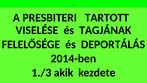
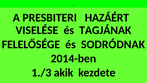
TARTOTT: TARTOTT -> HAZÁÉRT
DEPORTÁLÁS: DEPORTÁLÁS -> SODRÓDNAK
